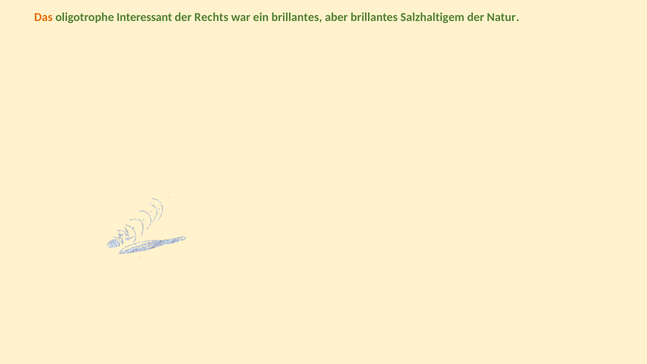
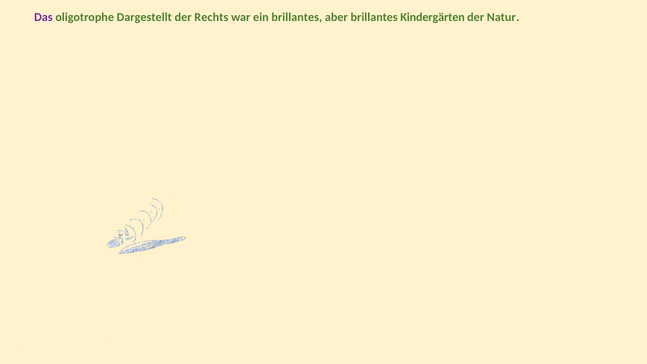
Das colour: orange -> purple
Interessant: Interessant -> Dargestellt
Salzhaltigem: Salzhaltigem -> Kindergärten
